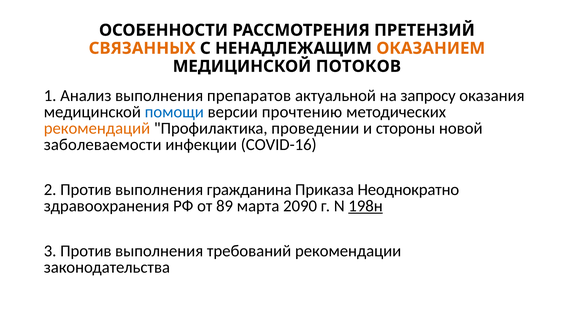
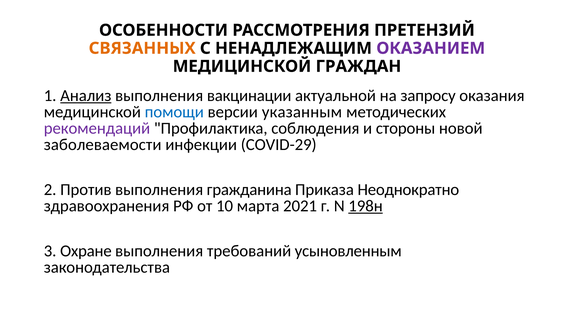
ОКАЗАНИЕМ colour: orange -> purple
ПОТОКОВ: ПОТОКОВ -> ГРАЖДАН
Анализ underline: none -> present
препаратов: препаратов -> вакцинации
прочтению: прочтению -> указанным
рекомендаций colour: orange -> purple
проведении: проведении -> соблюдения
COVID-16: COVID-16 -> COVID-29
89: 89 -> 10
2090: 2090 -> 2021
3 Против: Против -> Охране
рекомендации: рекомендации -> усыновленным
